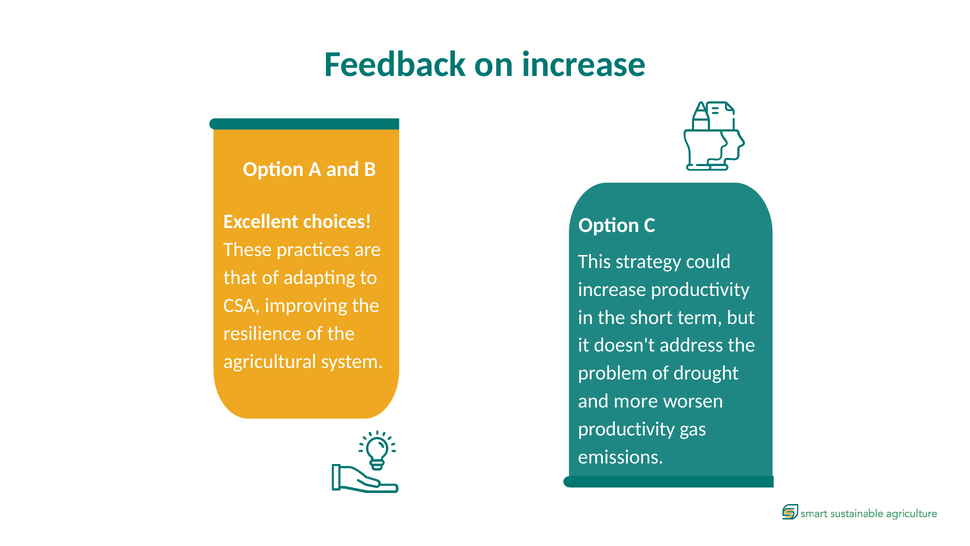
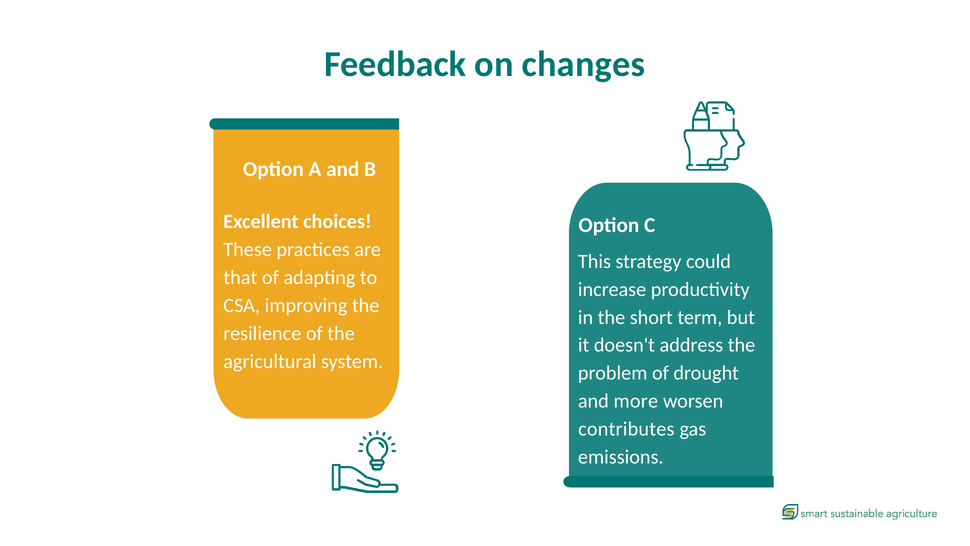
on increase: increase -> changes
productivity at (627, 429): productivity -> contributes
